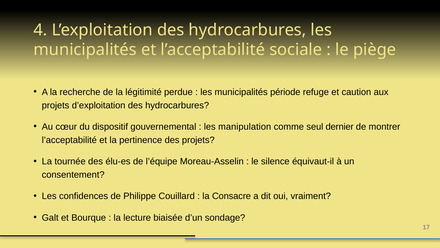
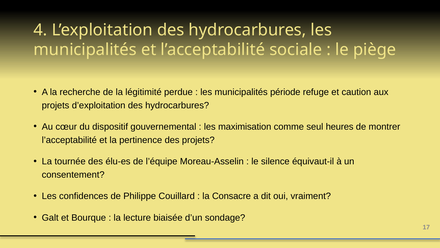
manipulation: manipulation -> maximisation
dernier: dernier -> heures
